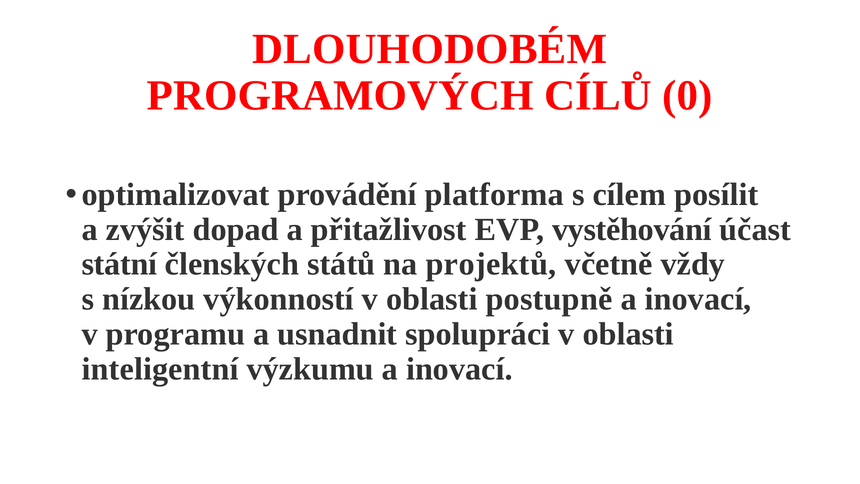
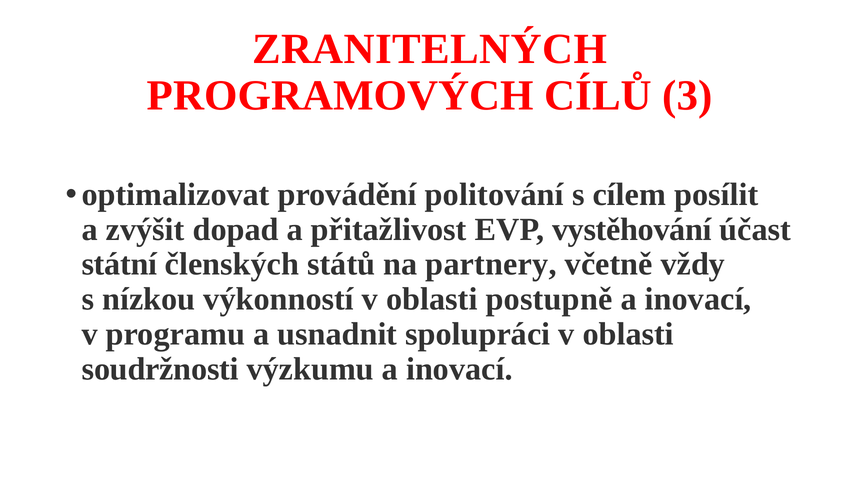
DLOUHODOBÉM: DLOUHODOBÉM -> ZRANITELNÝCH
0: 0 -> 3
platforma: platforma -> politování
projektů: projektů -> partnery
inteligentní: inteligentní -> soudržnosti
